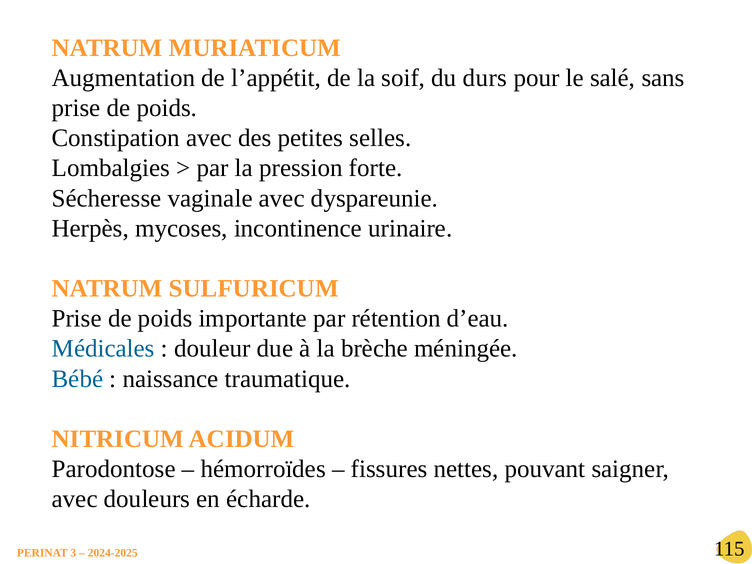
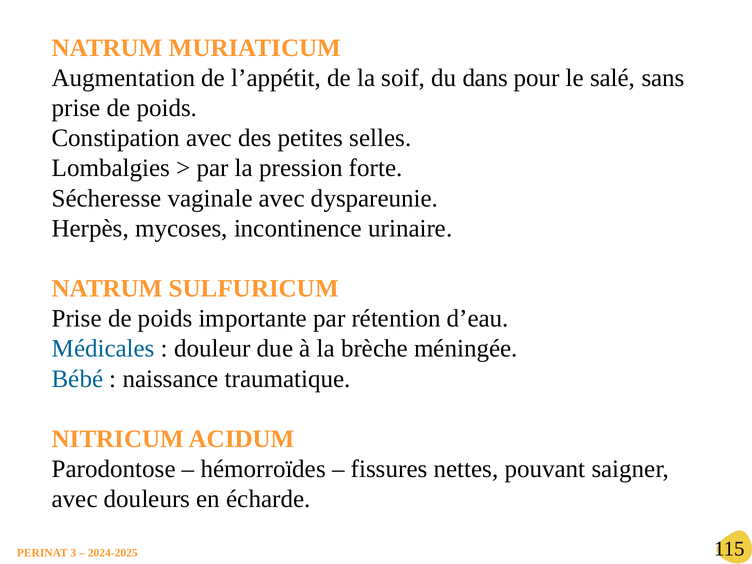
durs: durs -> dans
